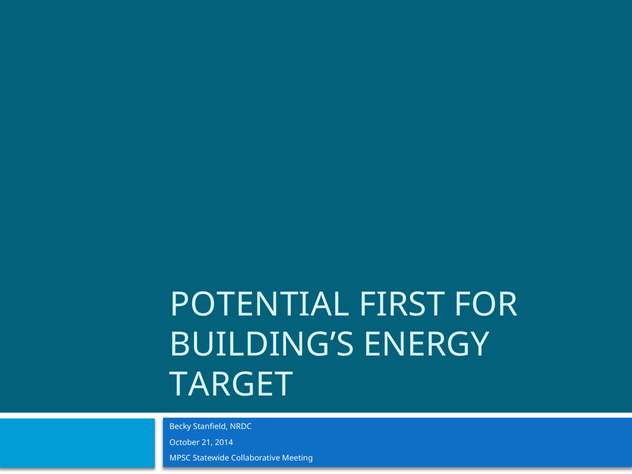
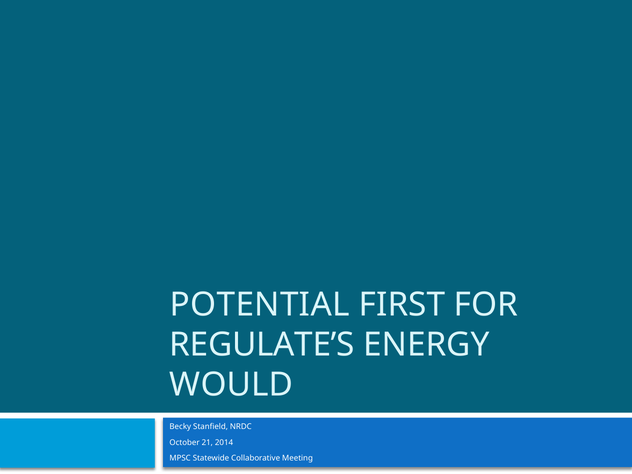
BUILDING’S: BUILDING’S -> REGULATE’S
TARGET: TARGET -> WOULD
